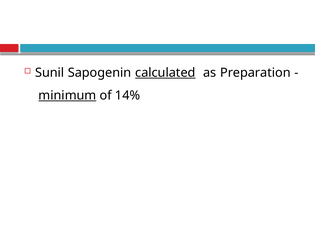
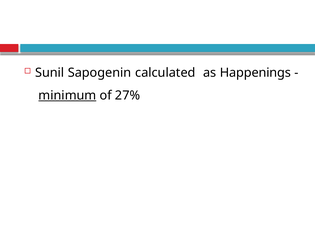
calculated underline: present -> none
Preparation: Preparation -> Happenings
14%: 14% -> 27%
